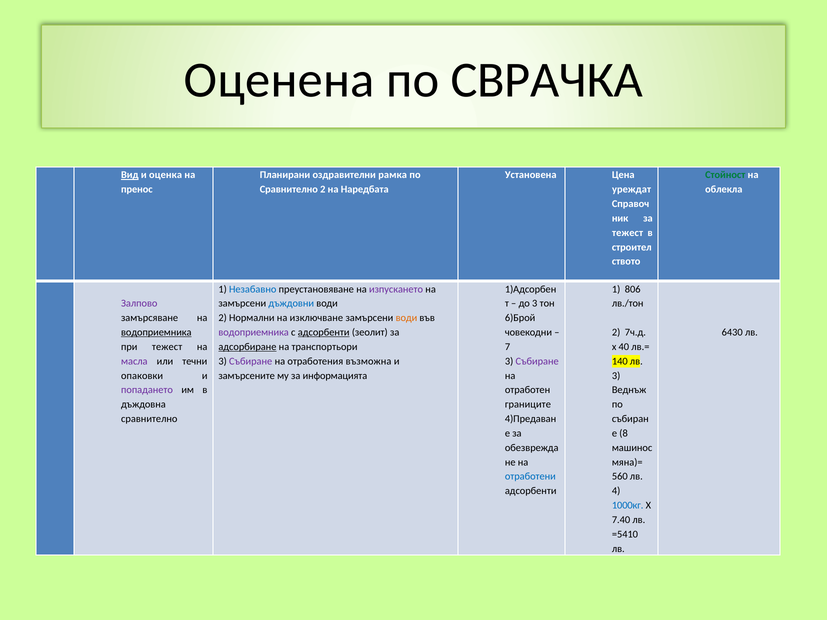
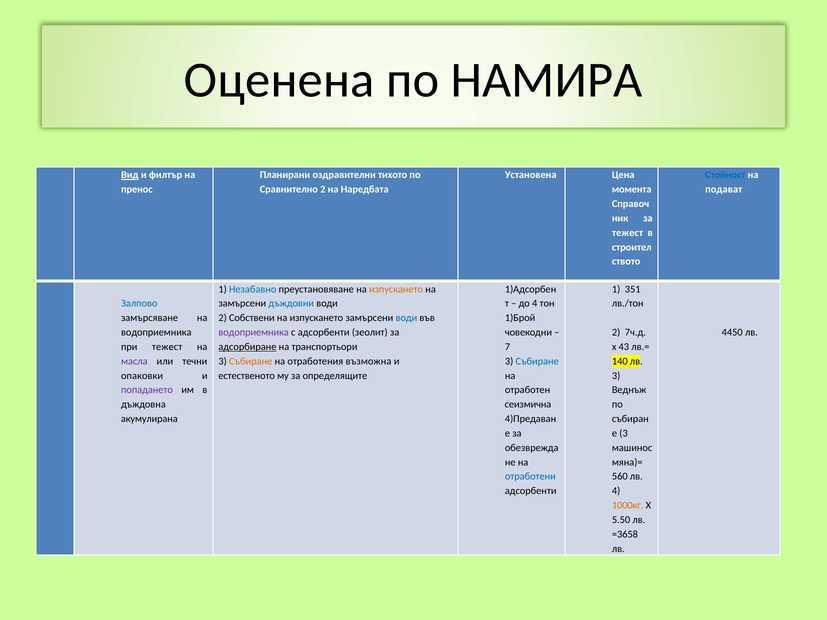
СВРАЧКА: СВРАЧКА -> НАМИРА
оценка: оценка -> филтър
рамка: рамка -> тихото
Стойност colour: green -> blue
уреждат: уреждат -> момента
облекла: облекла -> подават
изпускането at (396, 289) colour: purple -> orange
806: 806 -> 351
Залпово colour: purple -> blue
до 3: 3 -> 4
Нормални: Нормални -> Собствени
изключване at (316, 318): изключване -> изпускането
води at (406, 318) colour: orange -> blue
6)Брой: 6)Брой -> 1)Брой
водоприемника at (156, 332) underline: present -> none
адсорбенти at (324, 332) underline: present -> none
6430: 6430 -> 4450
40: 40 -> 43
Събиране at (251, 361) colour: purple -> orange
Събиране at (537, 361) colour: purple -> blue
замърсените: замърсените -> естественото
информацията: информацията -> определящите
границите: границите -> сеизмична
сравнително at (149, 419): сравнително -> акумулирана
8 at (624, 433): 8 -> 3
1000кг colour: blue -> orange
7.40: 7.40 -> 5.50
=5410: =5410 -> =3658
